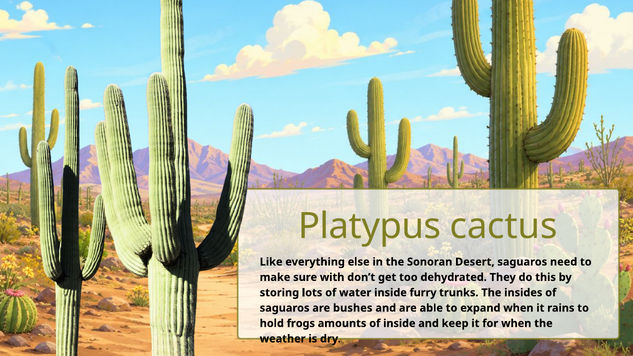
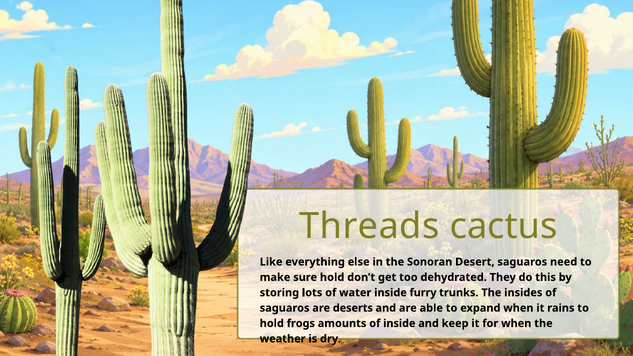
Platypus: Platypus -> Threads
sure with: with -> hold
bushes: bushes -> deserts
